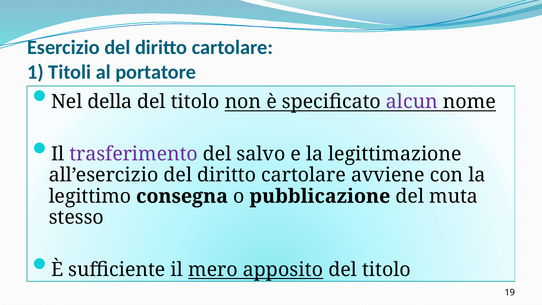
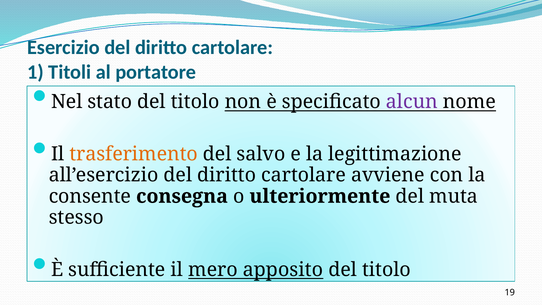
della: della -> stato
trasferimento colour: purple -> orange
legittimo: legittimo -> consente
pubblicazione: pubblicazione -> ulteriormente
